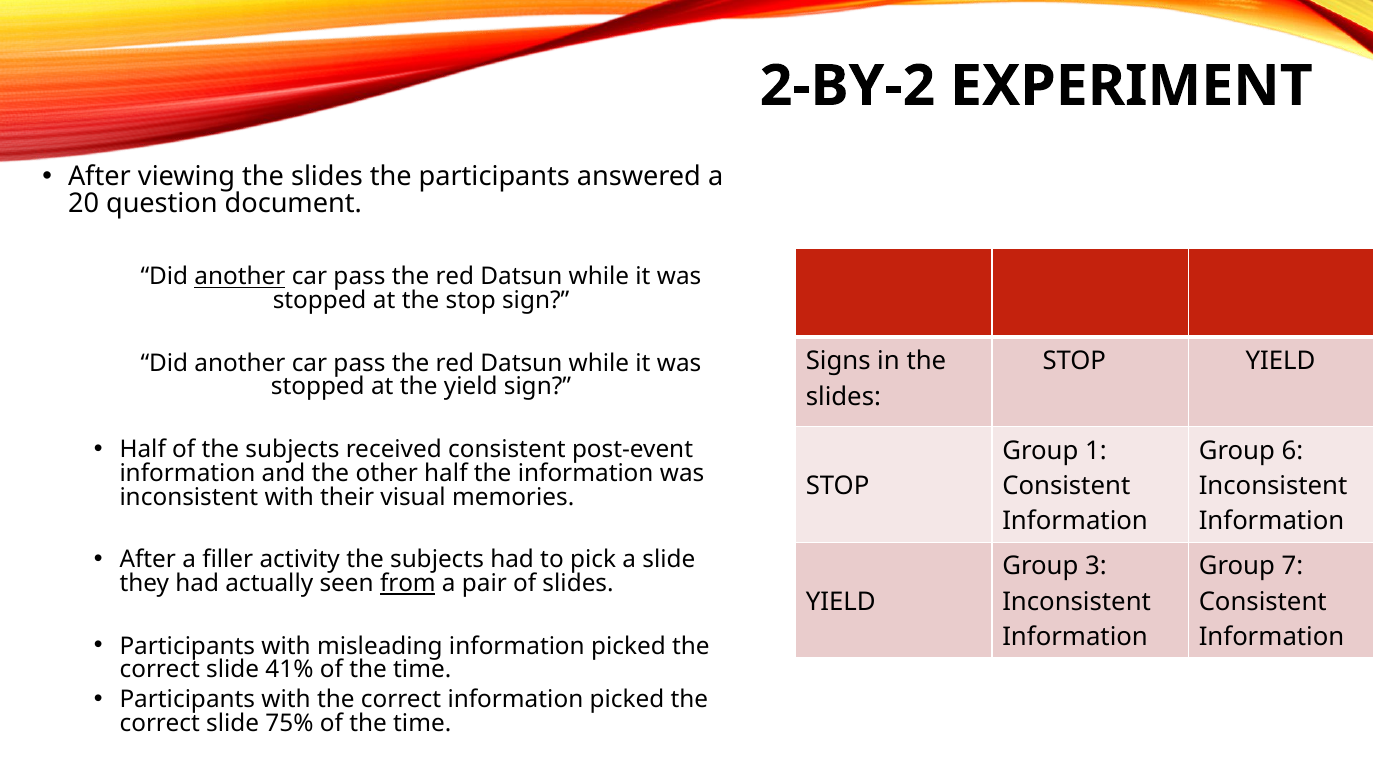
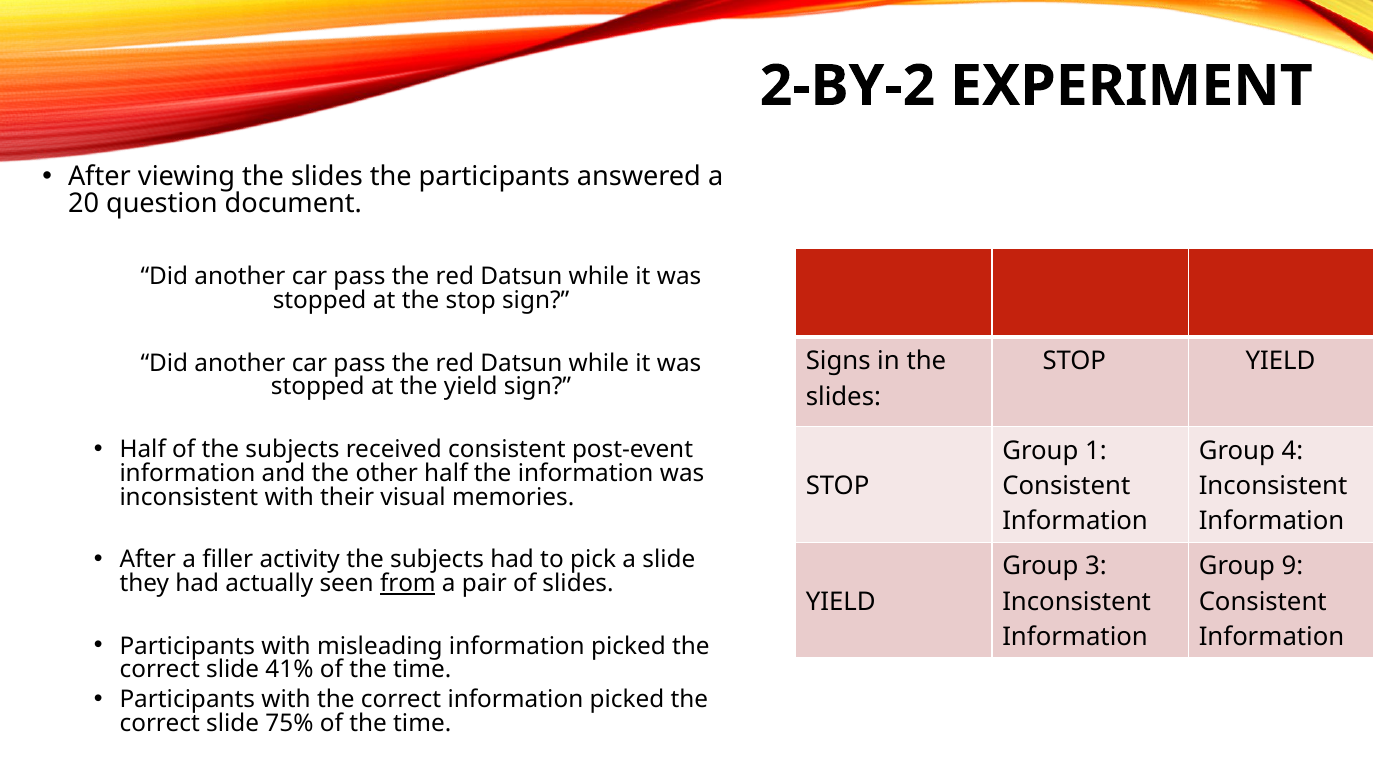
another at (240, 277) underline: present -> none
6: 6 -> 4
7: 7 -> 9
